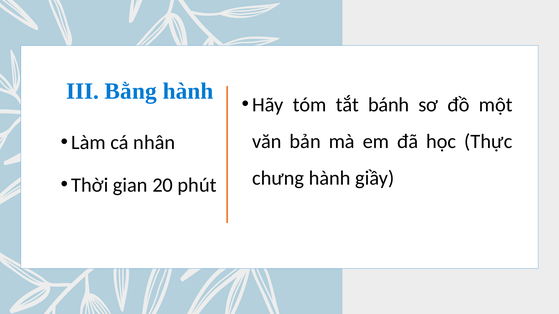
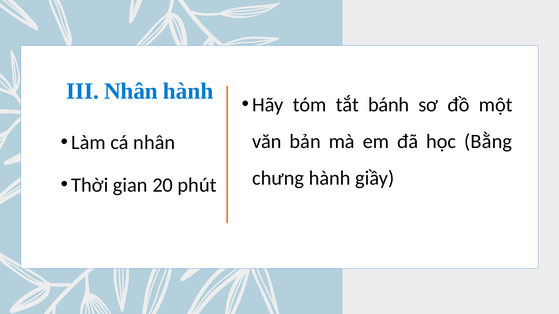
III Bằng: Bằng -> Nhân
Thực: Thực -> Bằng
